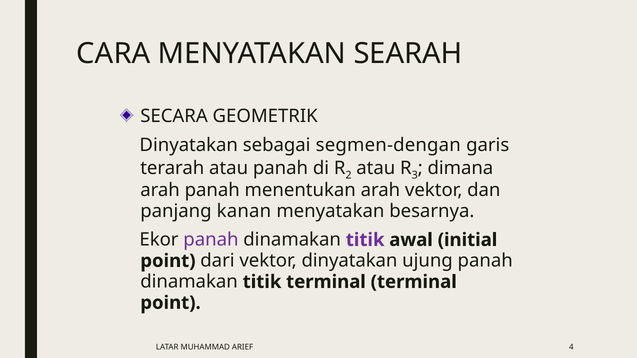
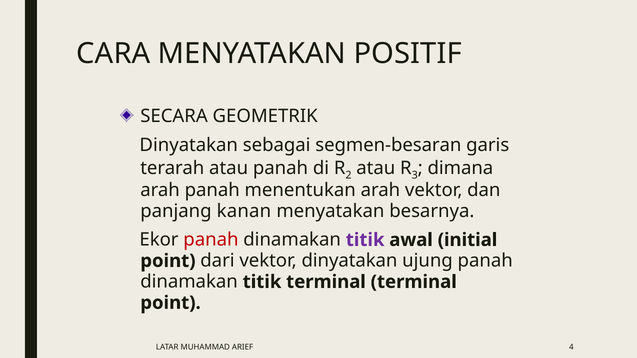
SEARAH: SEARAH -> POSITIF
segmen-dengan: segmen-dengan -> segmen-besaran
panah at (211, 240) colour: purple -> red
